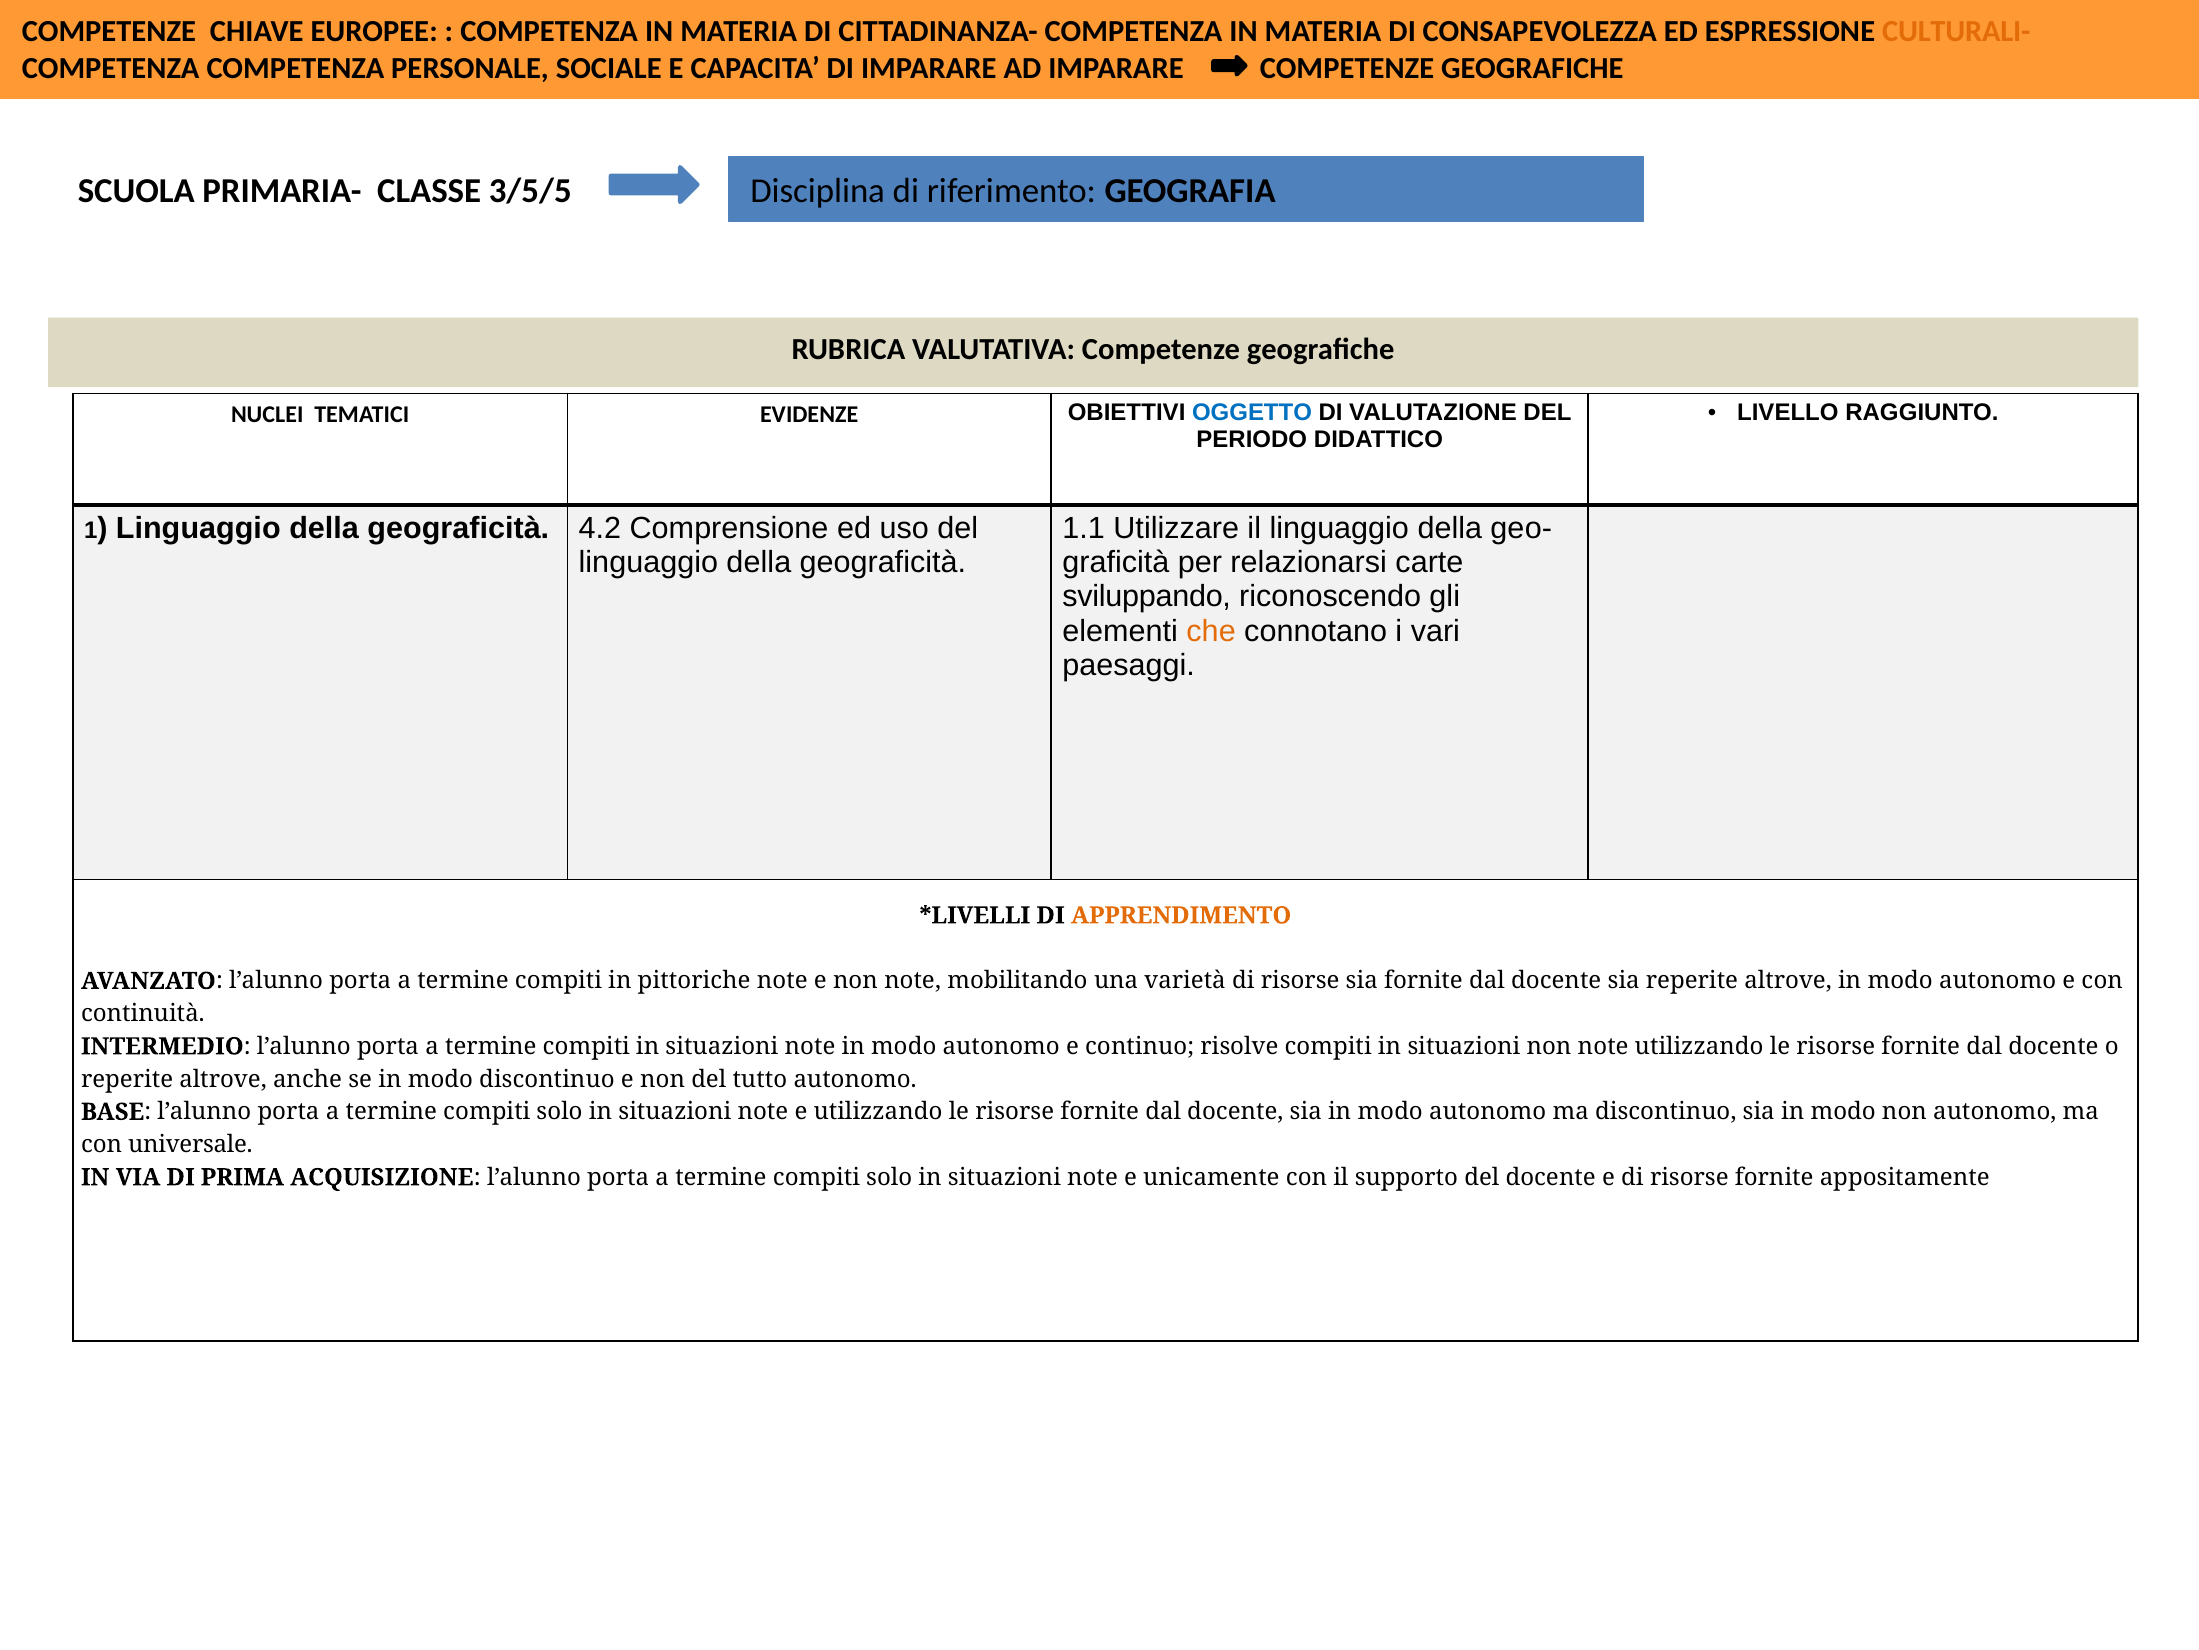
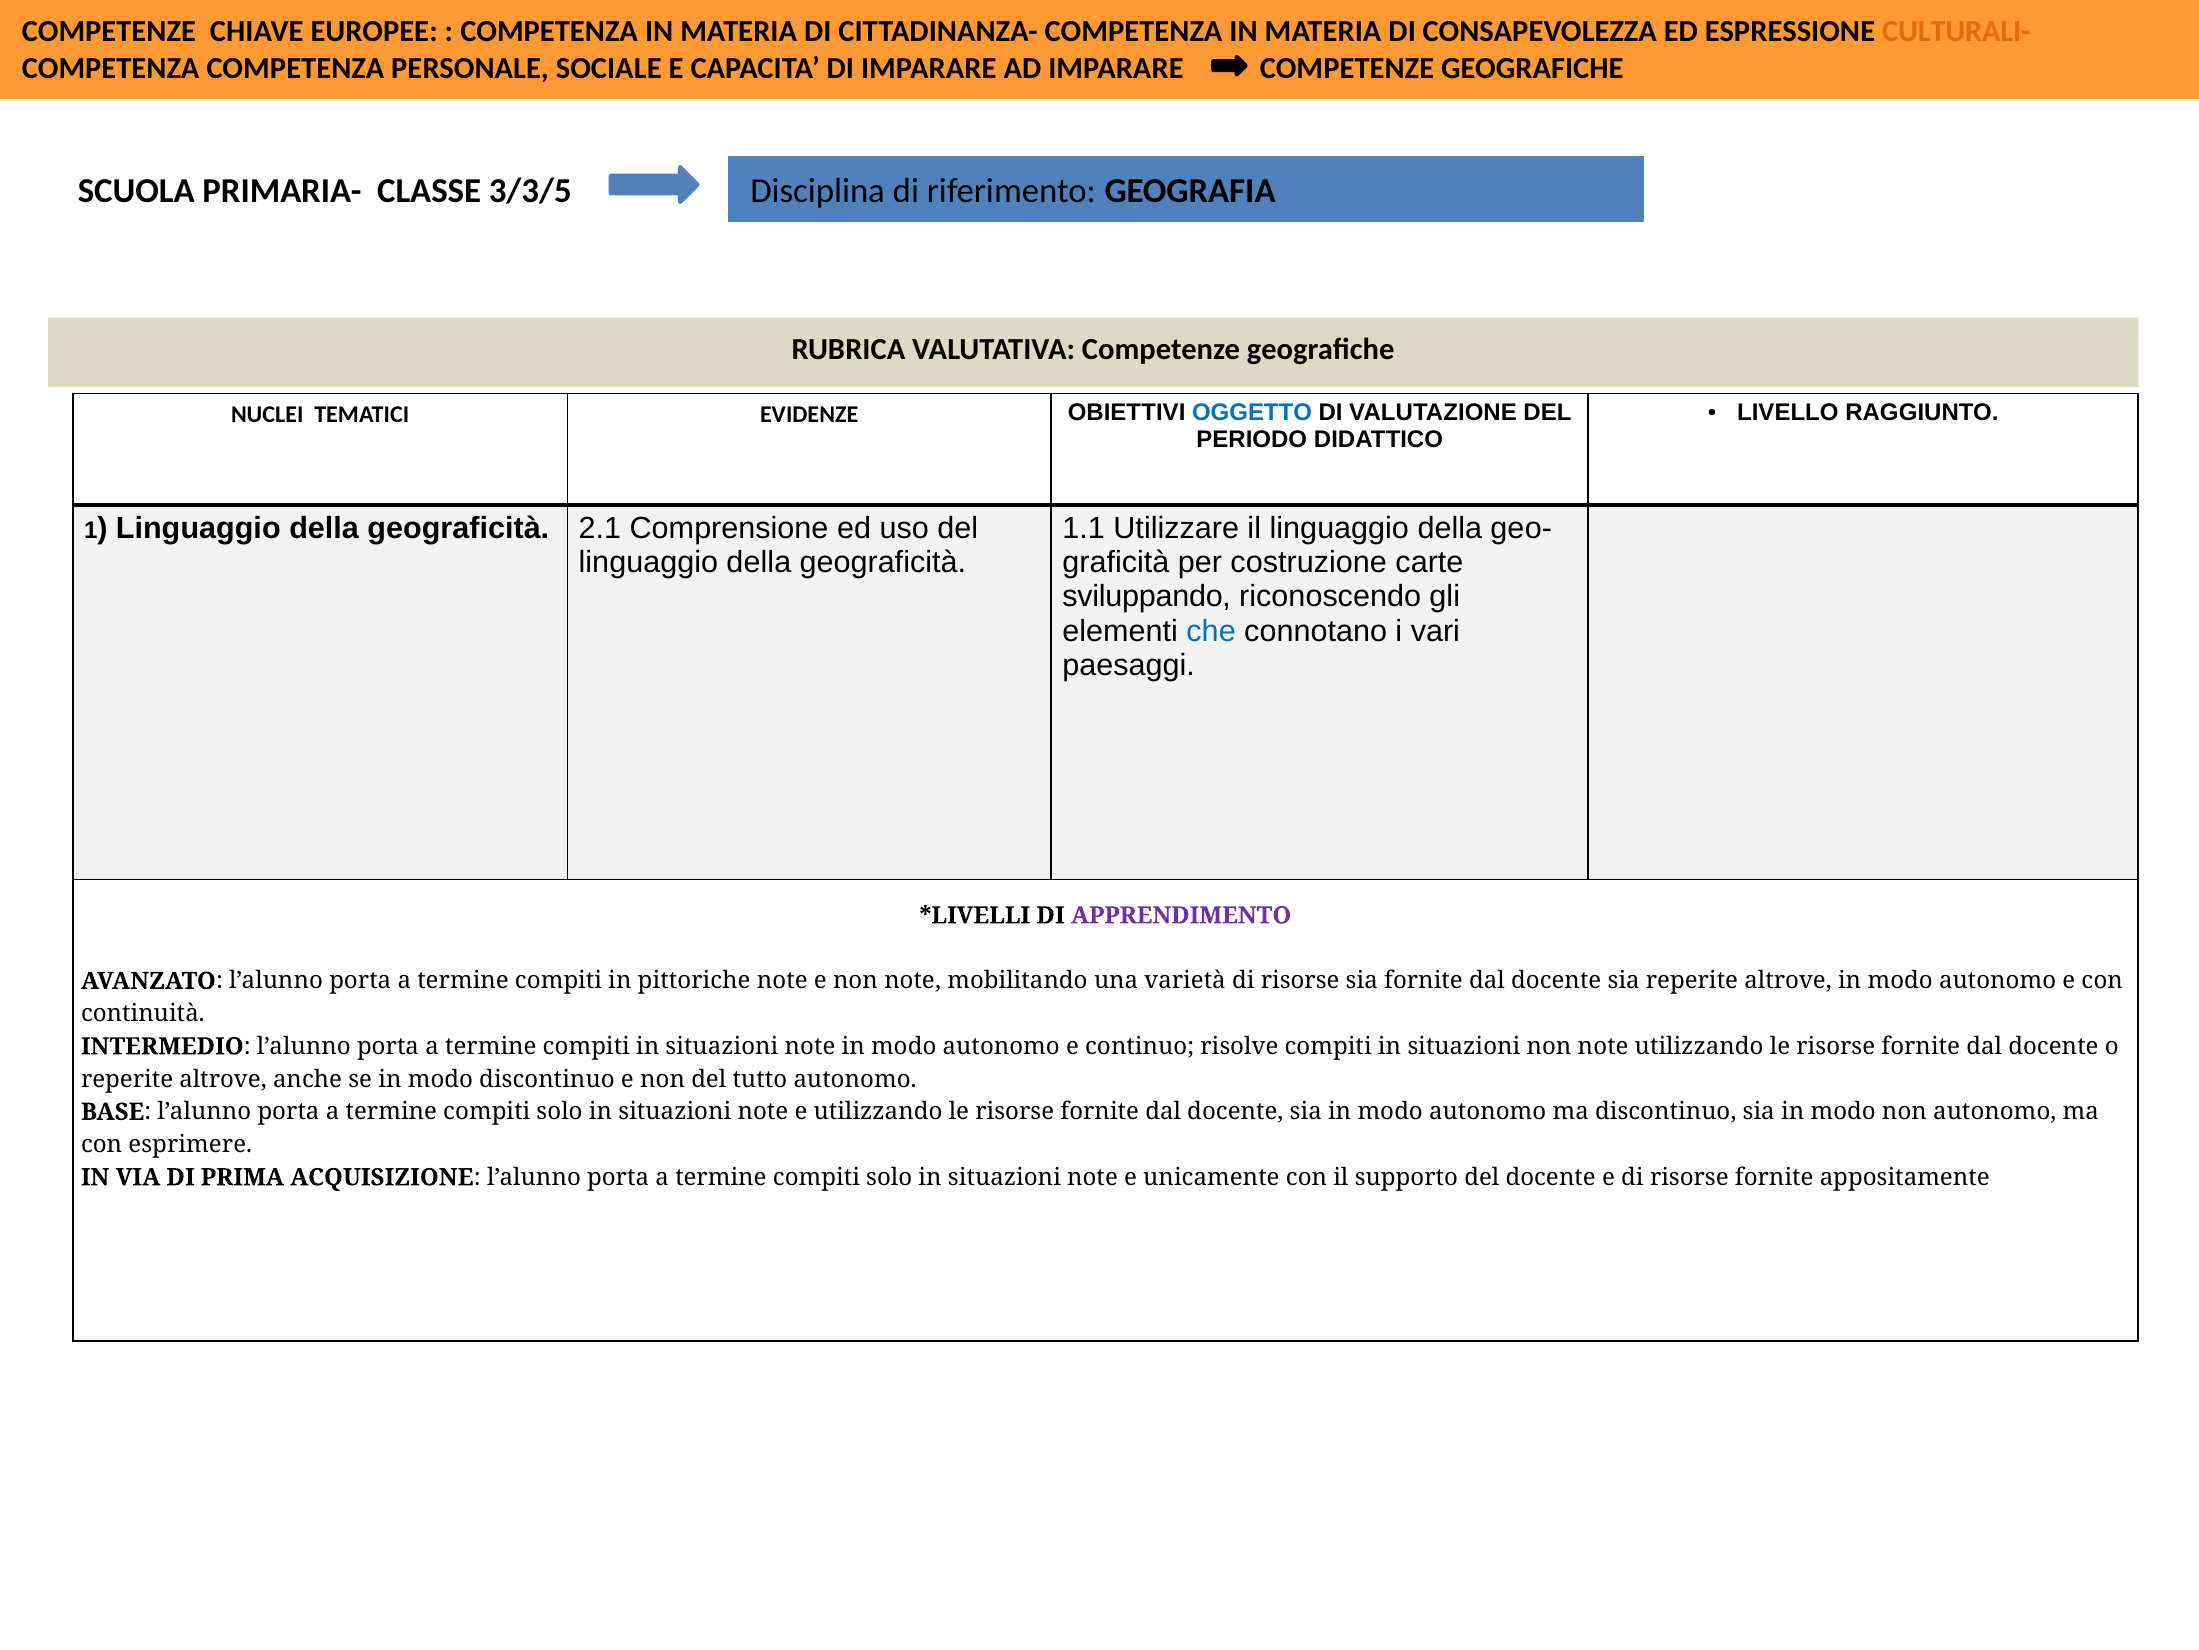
3/5/5: 3/5/5 -> 3/3/5
4.2: 4.2 -> 2.1
relazionarsi: relazionarsi -> costruzione
che colour: orange -> blue
APPRENDIMENTO colour: orange -> purple
universale: universale -> esprimere
